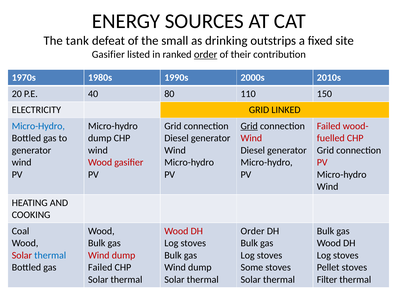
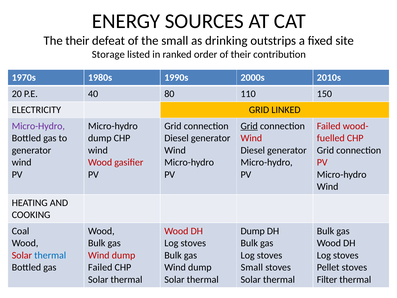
The tank: tank -> their
Gasifier at (108, 54): Gasifier -> Storage
order at (206, 54) underline: present -> none
Micro-Hydro at (38, 126) colour: blue -> purple
Order at (253, 231): Order -> Dump
Some at (252, 267): Some -> Small
